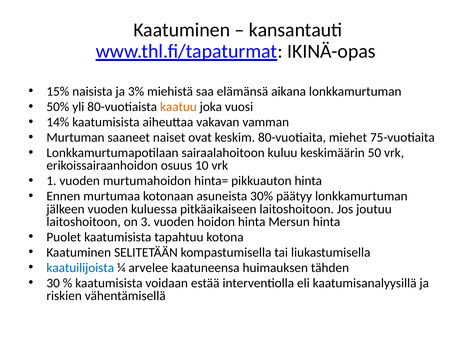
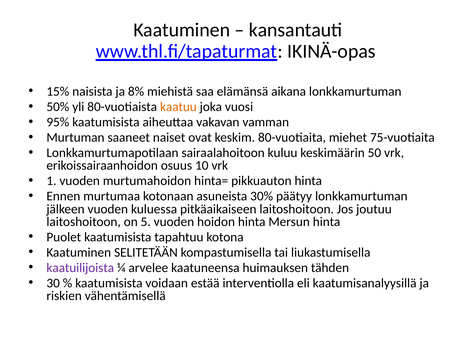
3%: 3% -> 8%
14%: 14% -> 95%
3: 3 -> 5
kaatuilijoista colour: blue -> purple
